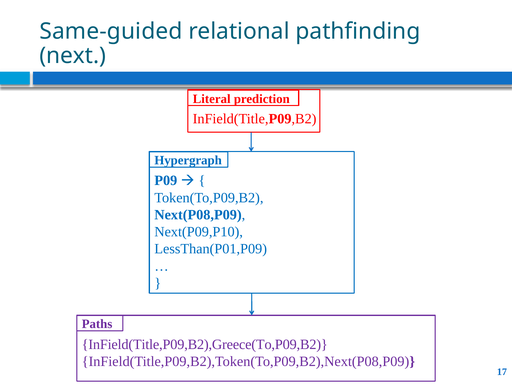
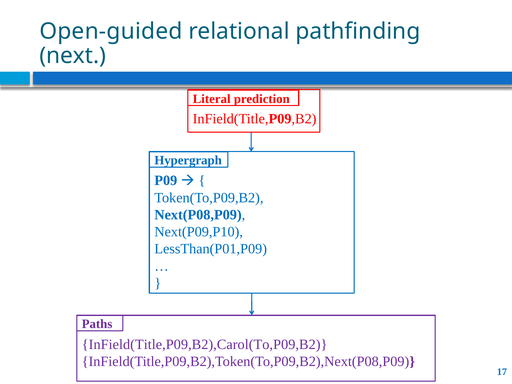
Same-guided: Same-guided -> Open-guided
InField(Title,P09,B2),Greece(To,P09,B2: InField(Title,P09,B2),Greece(To,P09,B2 -> InField(Title,P09,B2),Carol(To,P09,B2
